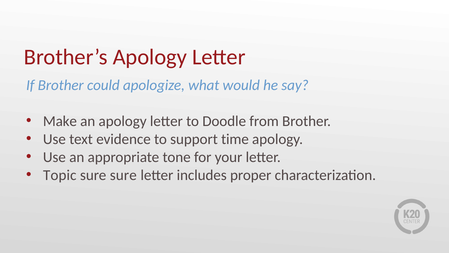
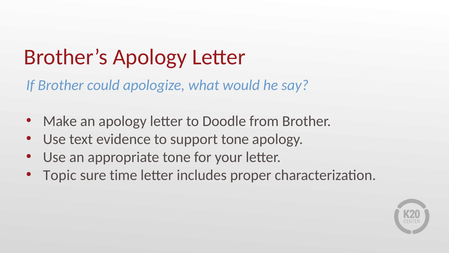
support time: time -> tone
sure sure: sure -> time
